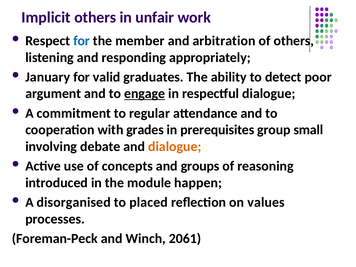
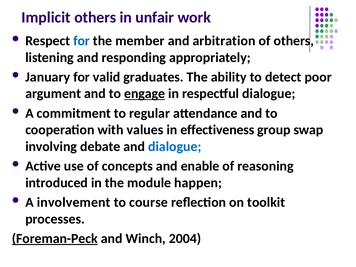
grades: grades -> values
prerequisites: prerequisites -> effectiveness
small: small -> swap
dialogue at (175, 147) colour: orange -> blue
groups: groups -> enable
disorganised: disorganised -> involvement
placed: placed -> course
values: values -> toolkit
Foreman-Peck underline: none -> present
2061: 2061 -> 2004
